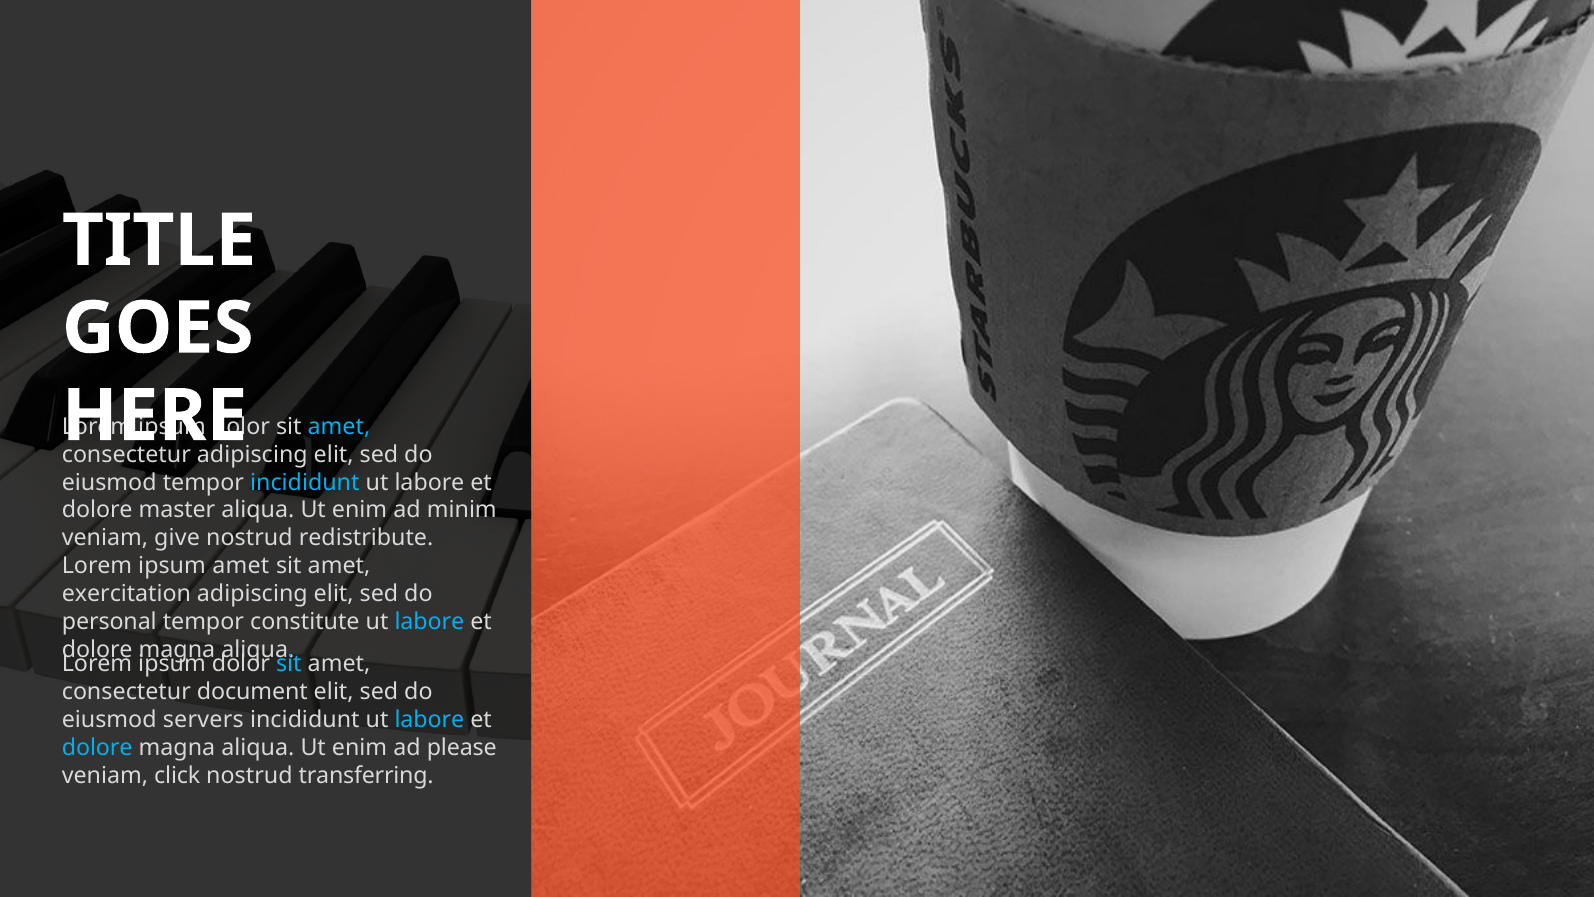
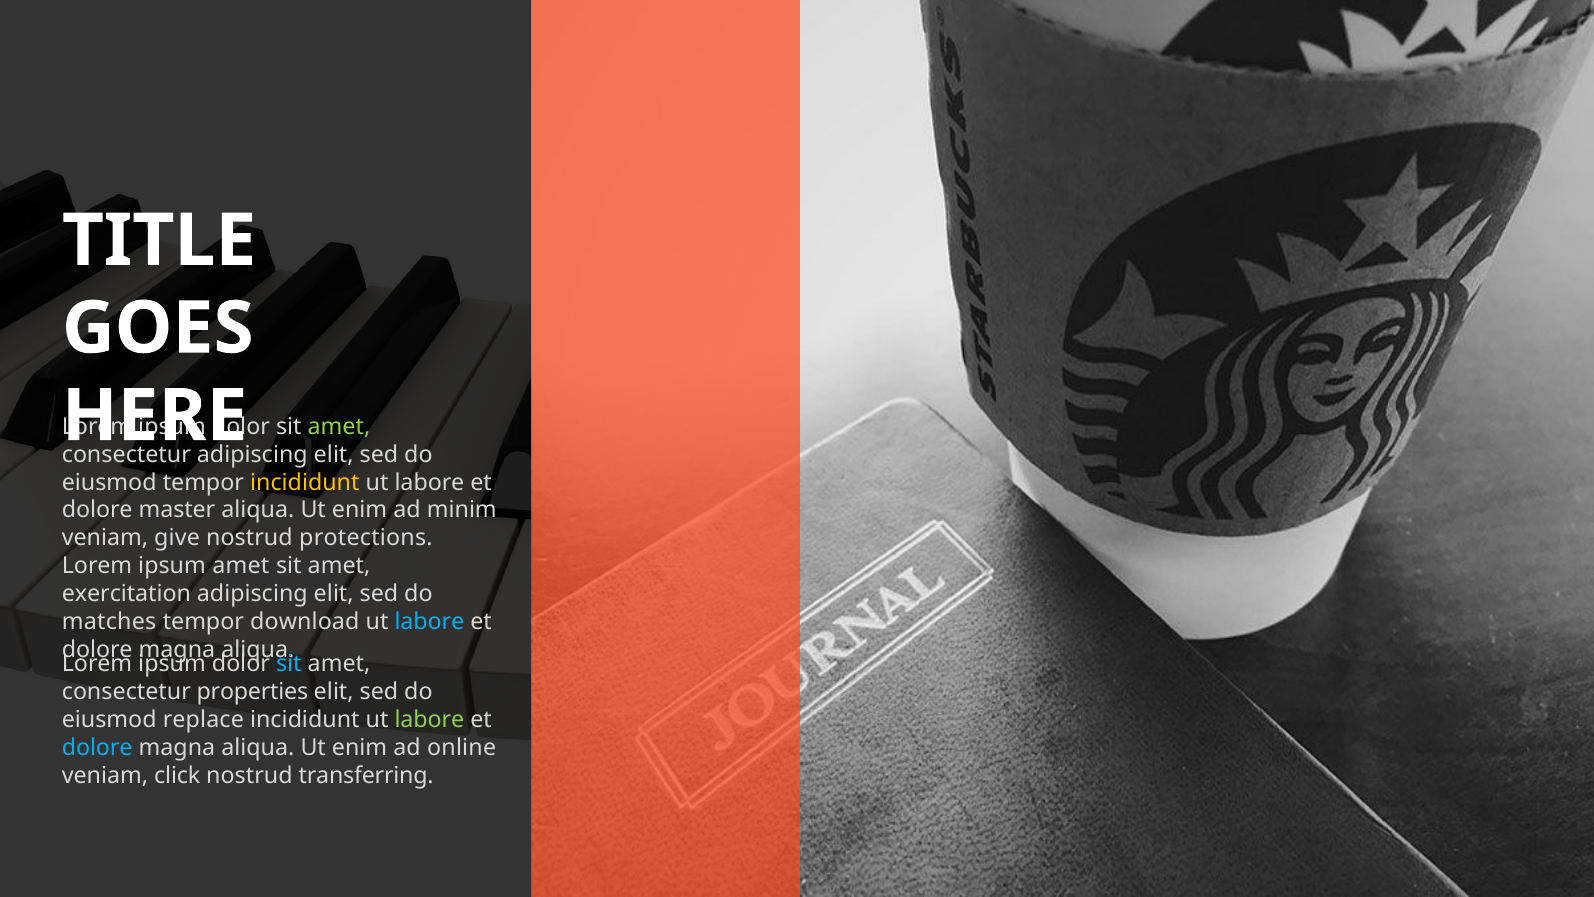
amet at (339, 426) colour: light blue -> light green
incididunt at (305, 482) colour: light blue -> yellow
redistribute: redistribute -> protections
personal: personal -> matches
constitute: constitute -> download
document: document -> properties
servers: servers -> replace
labore at (429, 720) colour: light blue -> light green
please: please -> online
